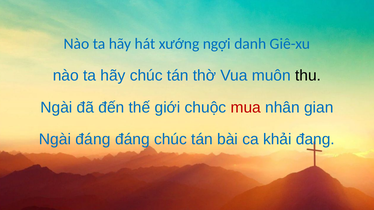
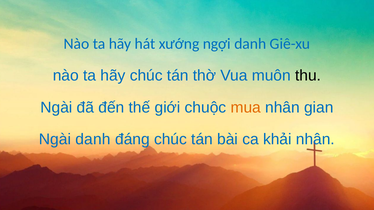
mua colour: red -> orange
Ngài đáng: đáng -> danh
khải đang: đang -> nhân
